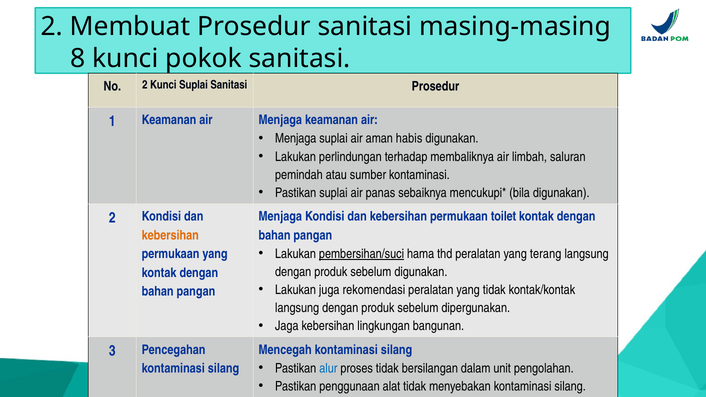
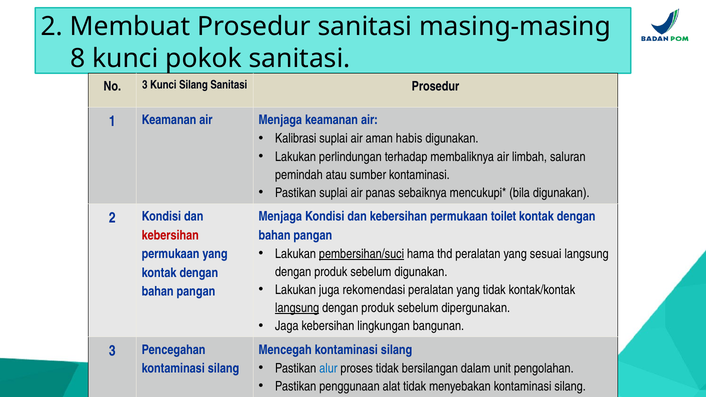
No 2: 2 -> 3
Kunci Suplai: Suplai -> Silang
Menjaga at (296, 139): Menjaga -> Kalibrasi
kebersihan at (170, 235) colour: orange -> red
terang: terang -> sesuai
langsung at (297, 308) underline: none -> present
